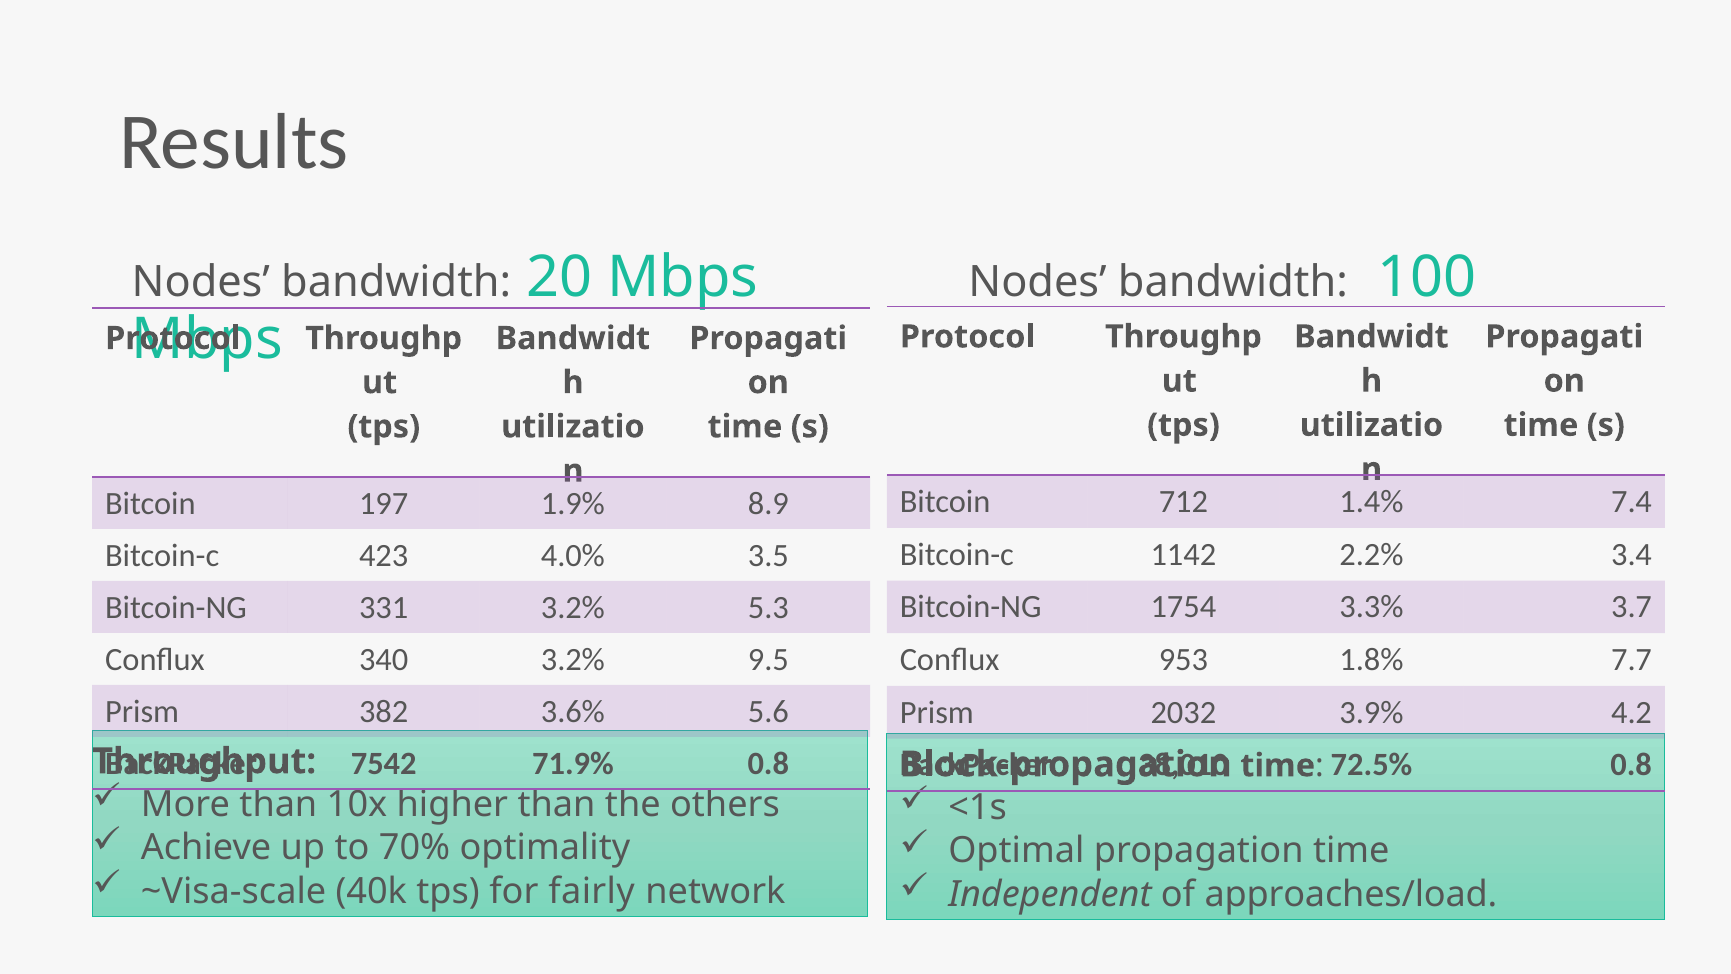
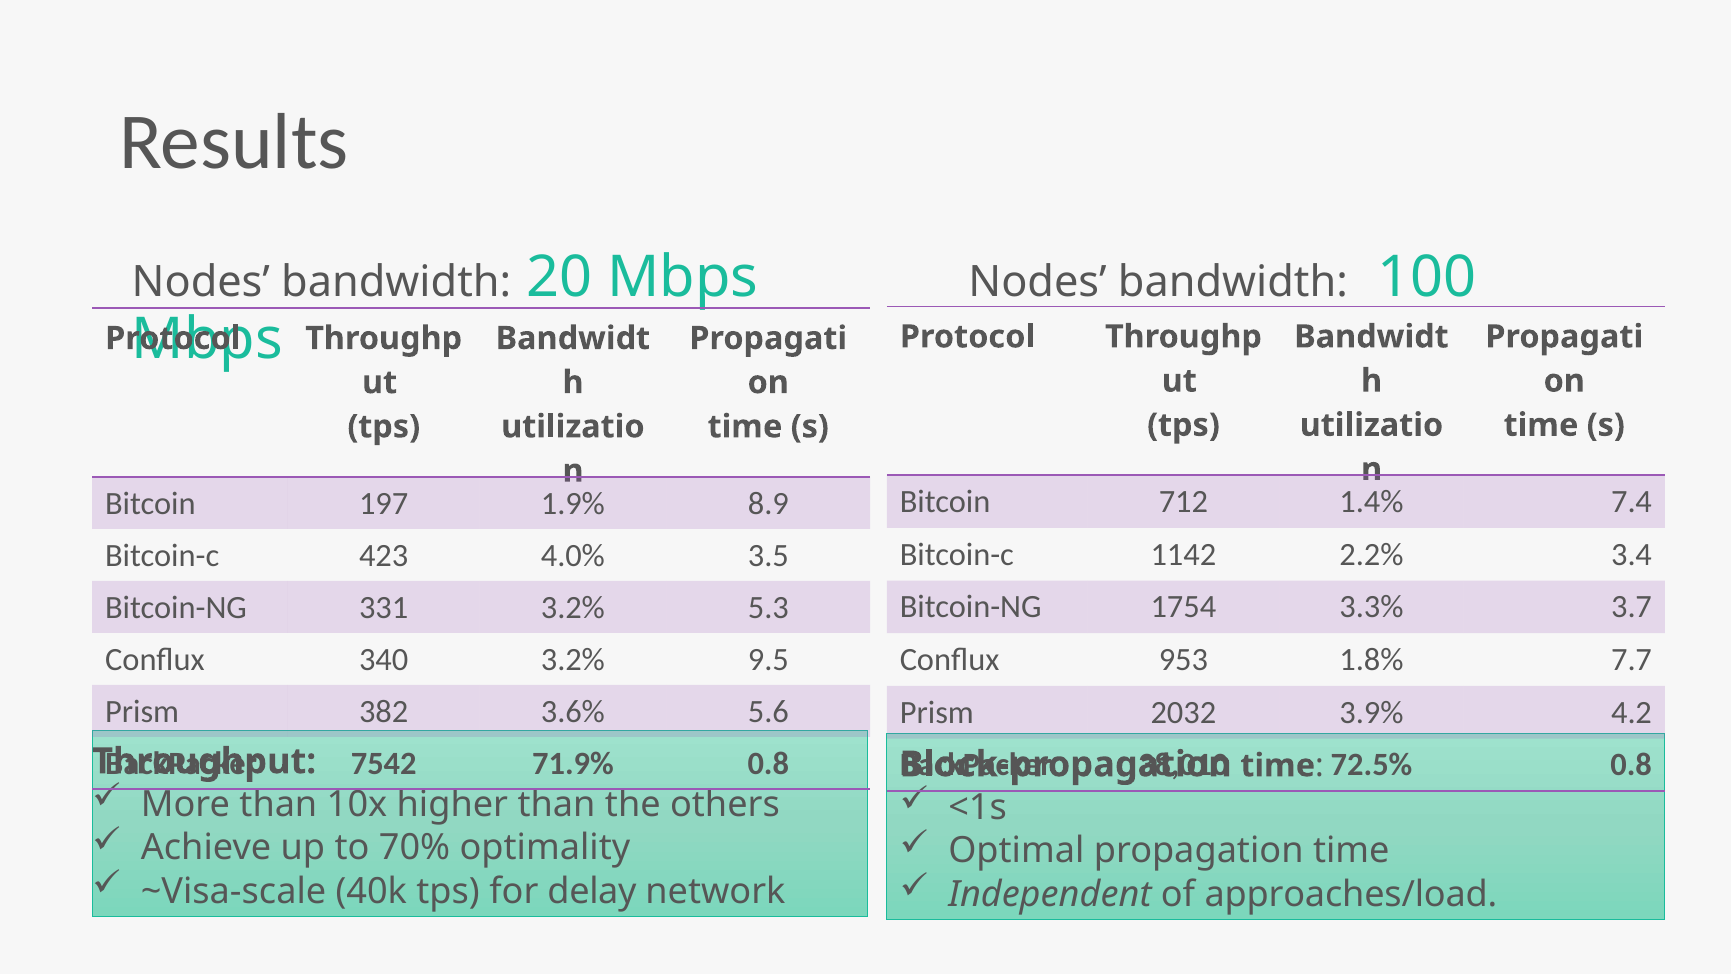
fairly: fairly -> delay
